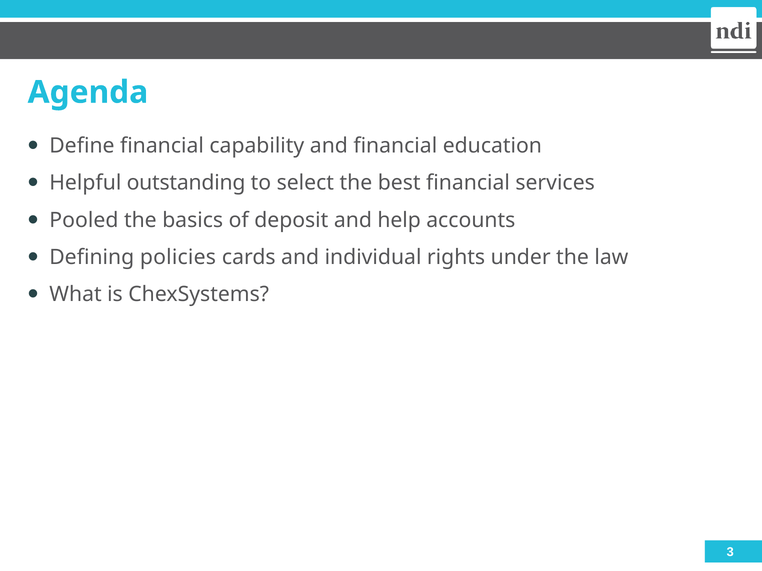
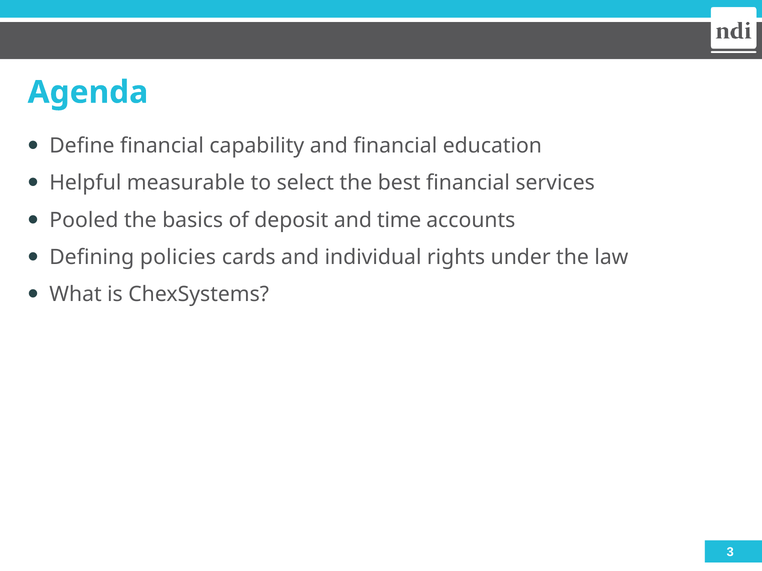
outstanding: outstanding -> measurable
help: help -> time
